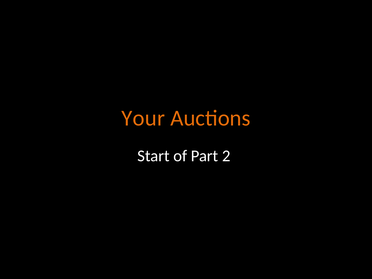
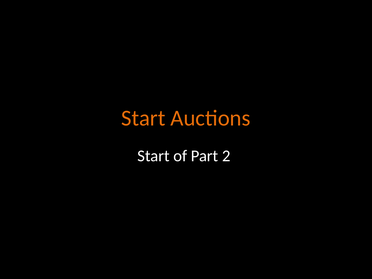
Your at (143, 118): Your -> Start
